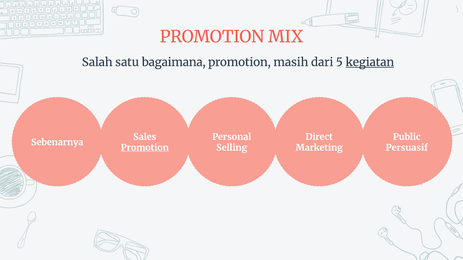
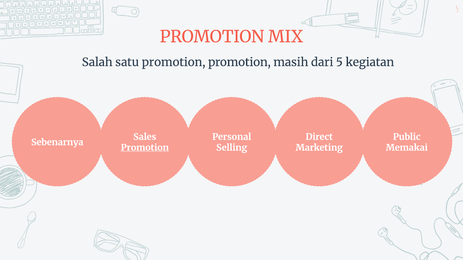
satu bagaimana: bagaimana -> promotion
kegiatan underline: present -> none
Persuasif: Persuasif -> Memakai
